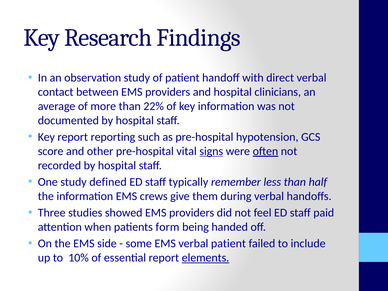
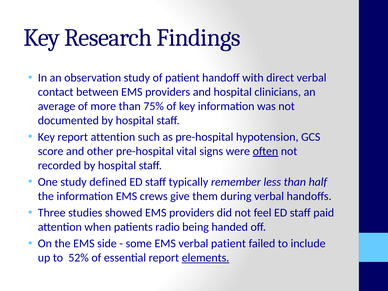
22%: 22% -> 75%
report reporting: reporting -> attention
signs underline: present -> none
form: form -> radio
10%: 10% -> 52%
